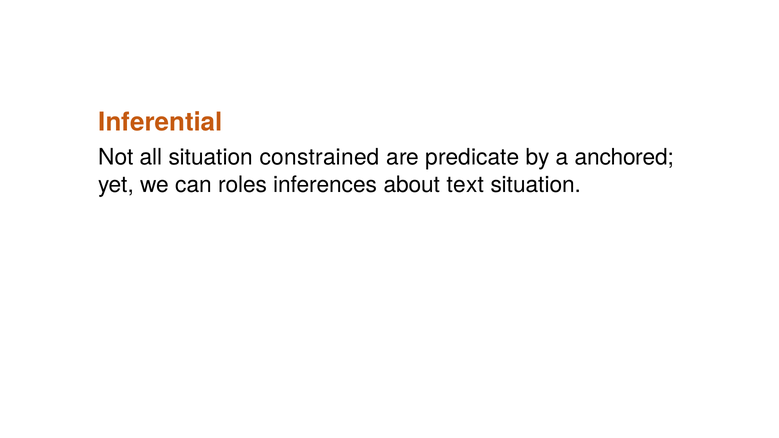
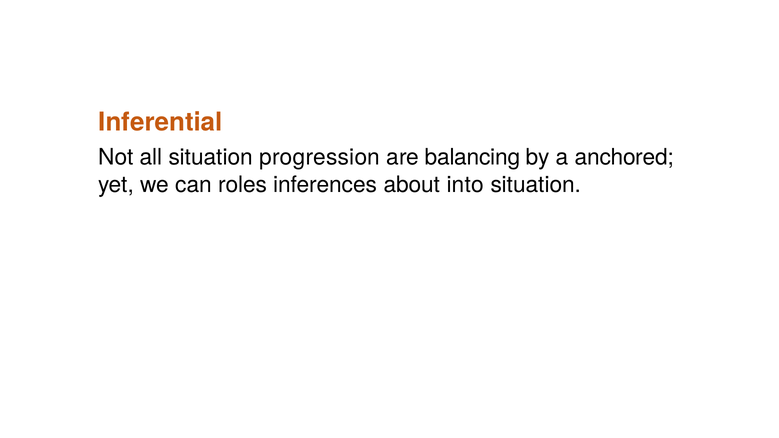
constrained: constrained -> progression
predicate: predicate -> balancing
text: text -> into
